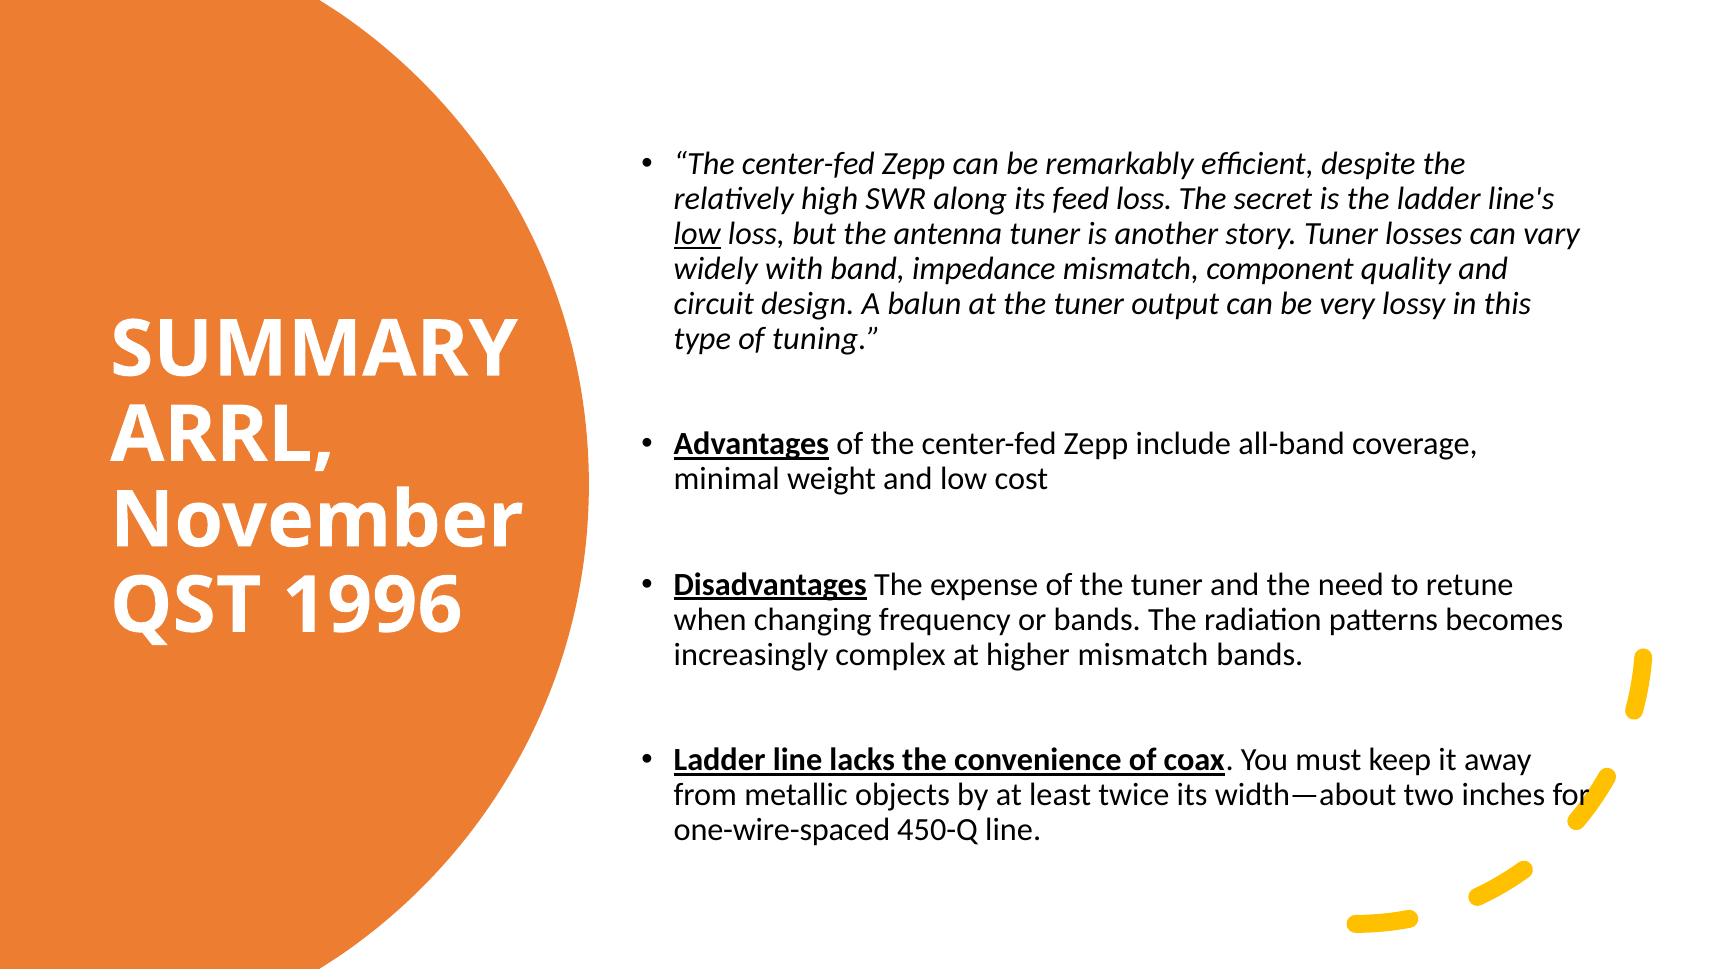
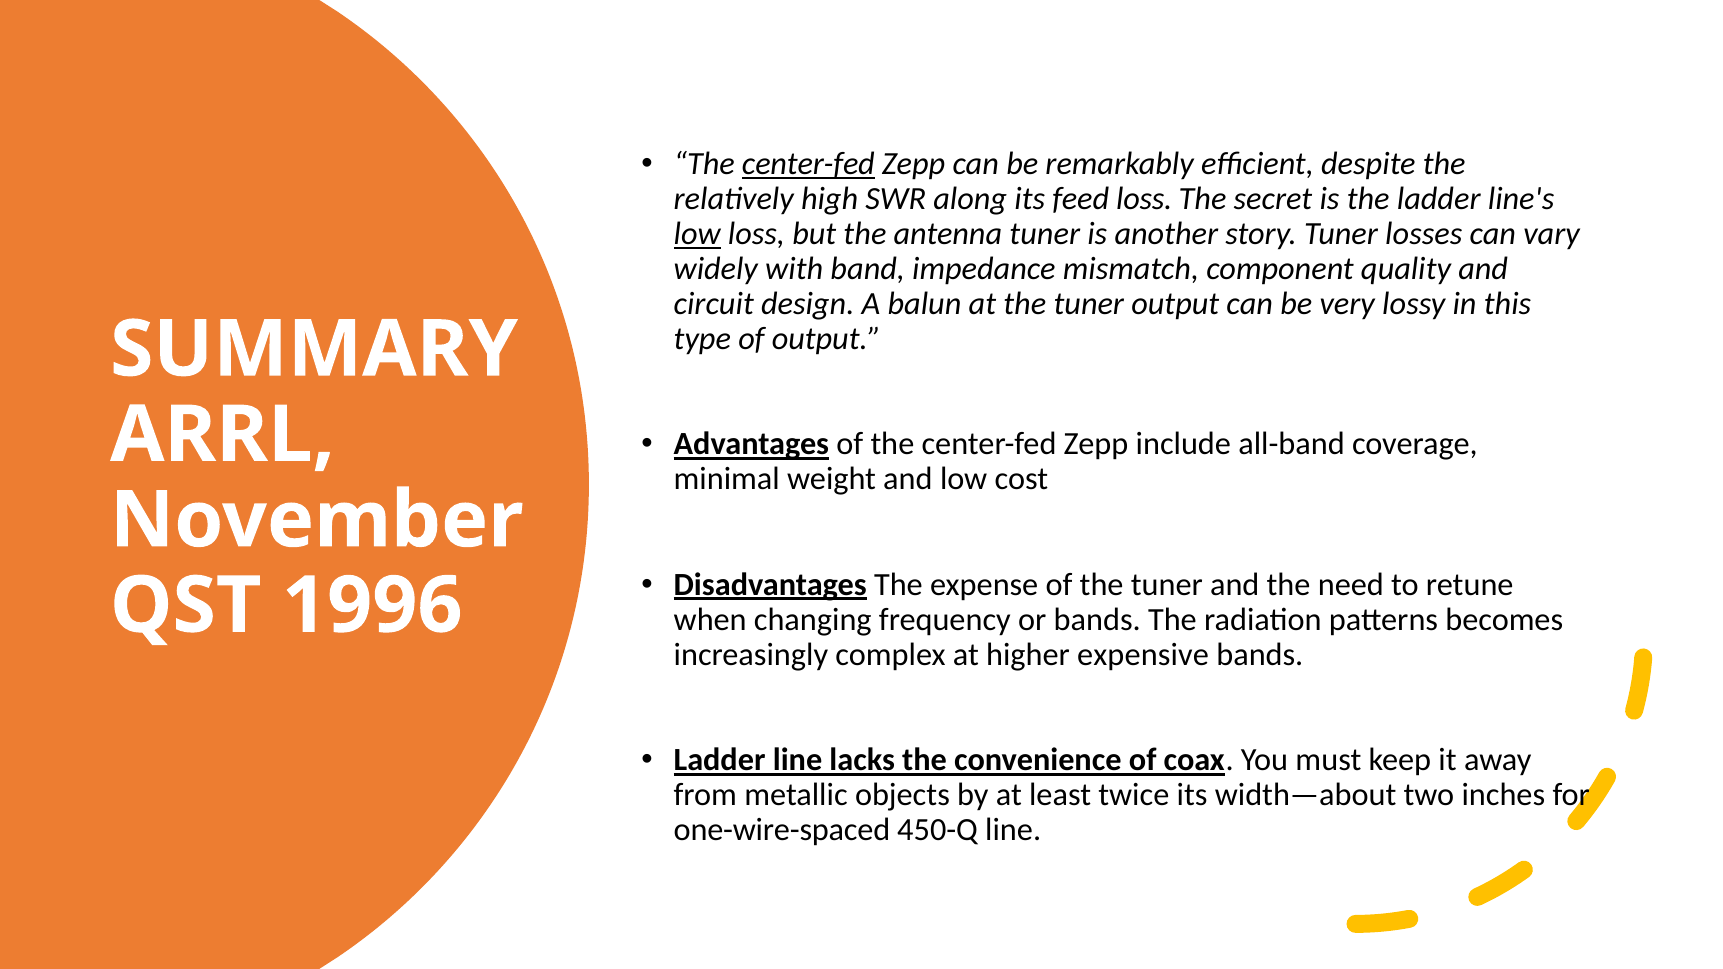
center-fed at (808, 164) underline: none -> present
of tuning: tuning -> output
higher mismatch: mismatch -> expensive
